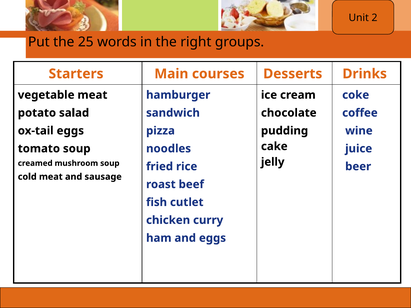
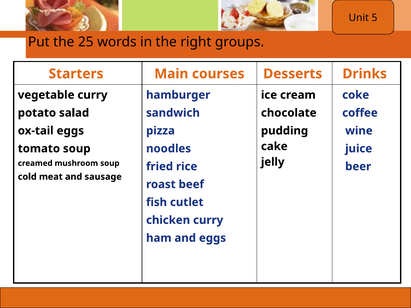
2: 2 -> 5
vegetable meat: meat -> curry
